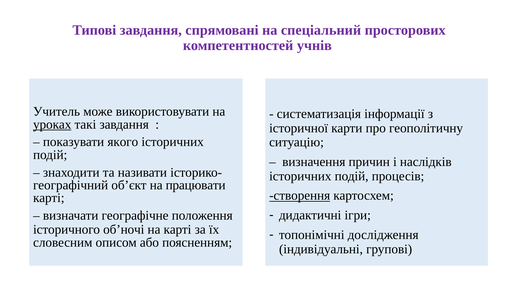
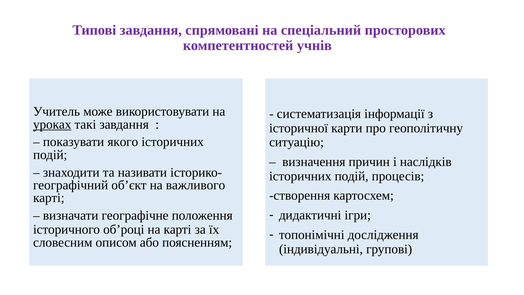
працювати: працювати -> важливого
створення underline: present -> none
об’ночі: об’ночі -> об’році
